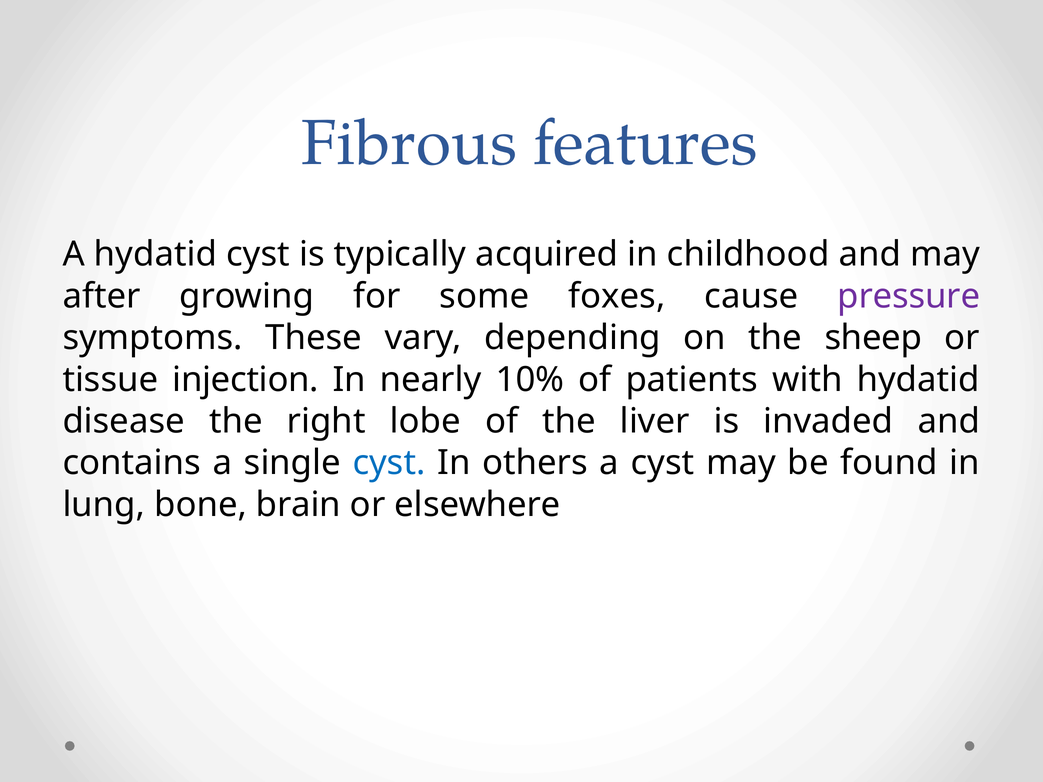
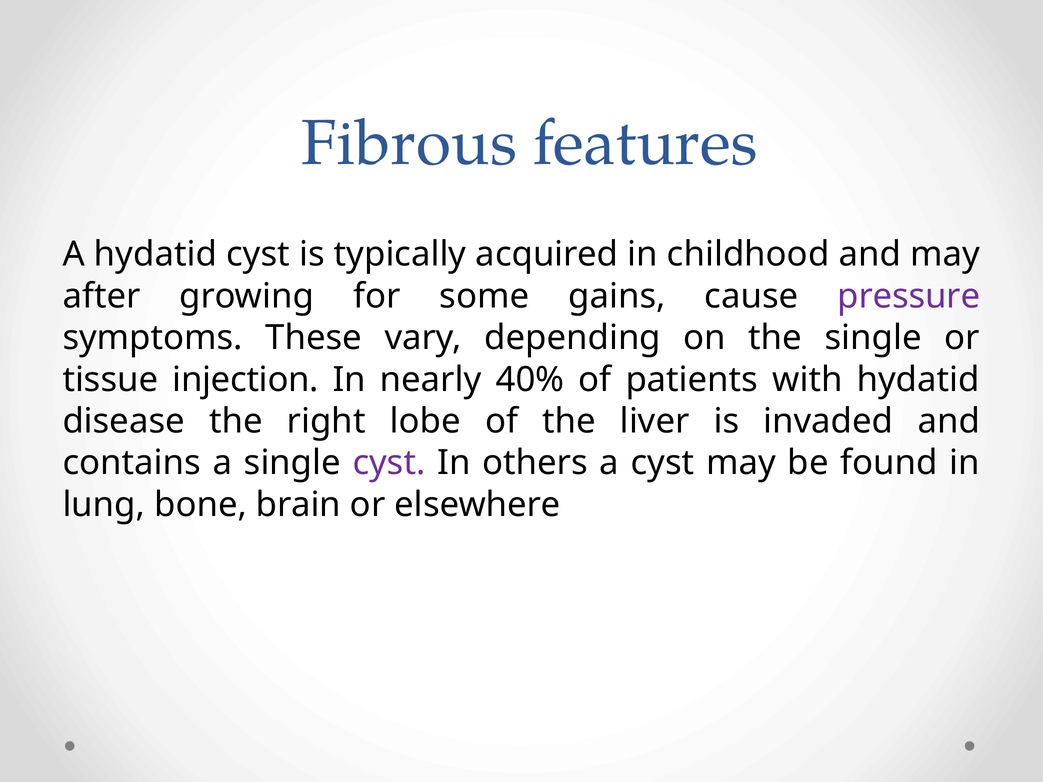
foxes: foxes -> gains
the sheep: sheep -> single
10%: 10% -> 40%
cyst at (389, 463) colour: blue -> purple
